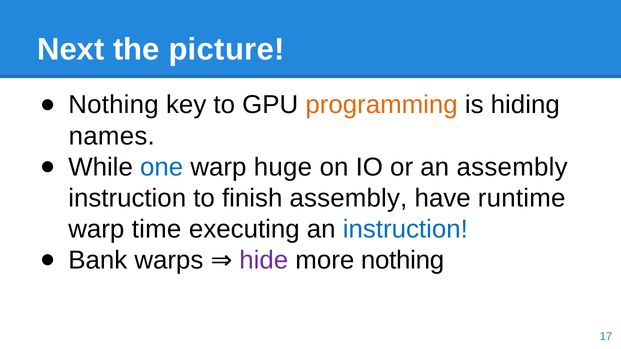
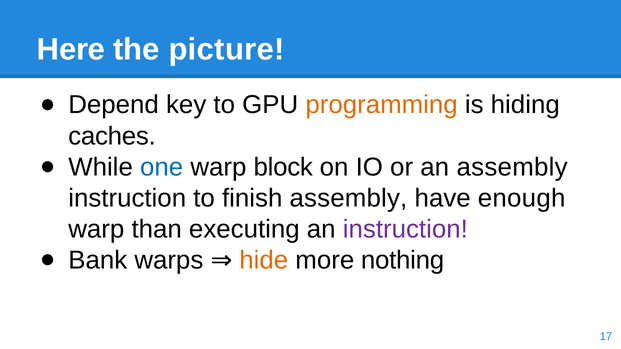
Next: Next -> Here
Nothing at (113, 105): Nothing -> Depend
names: names -> caches
huge: huge -> block
runtime: runtime -> enough
time: time -> than
instruction at (405, 229) colour: blue -> purple
hide colour: purple -> orange
